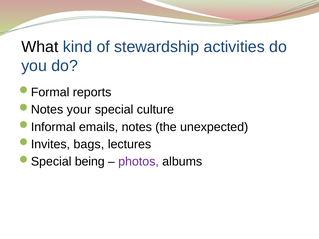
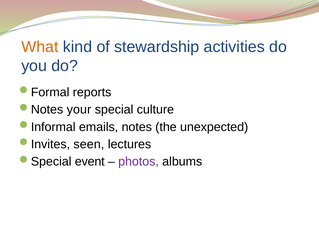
What colour: black -> orange
bags: bags -> seen
being: being -> event
